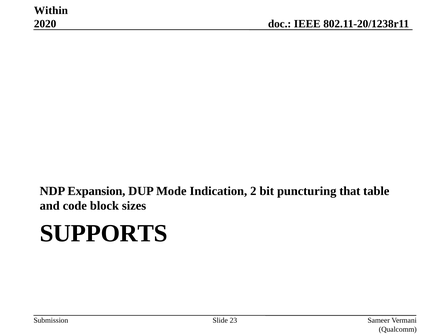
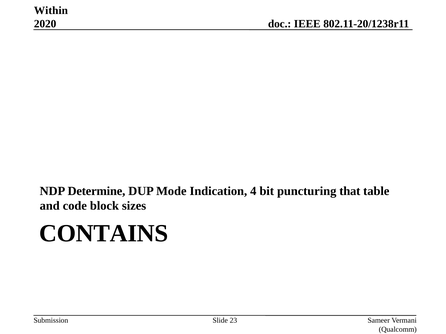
Expansion: Expansion -> Determine
2: 2 -> 4
SUPPORTS: SUPPORTS -> CONTAINS
